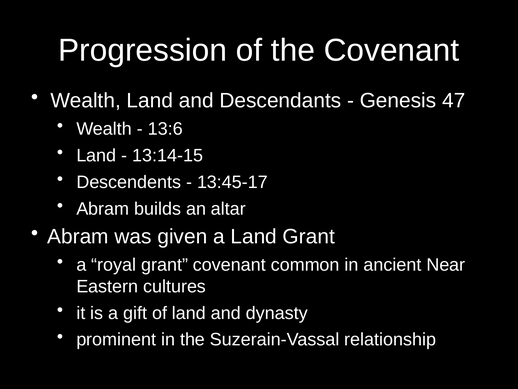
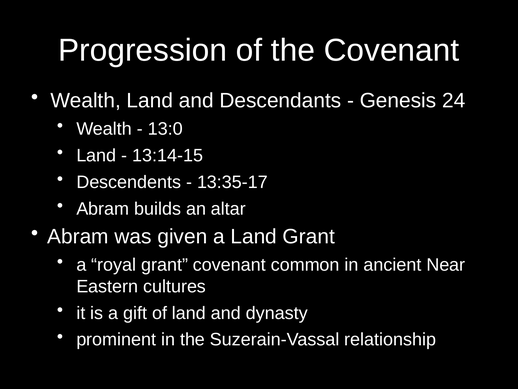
47: 47 -> 24
13:6: 13:6 -> 13:0
13:45-17: 13:45-17 -> 13:35-17
